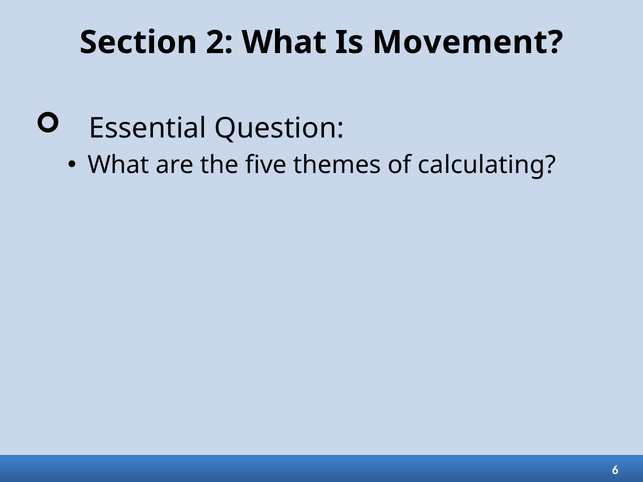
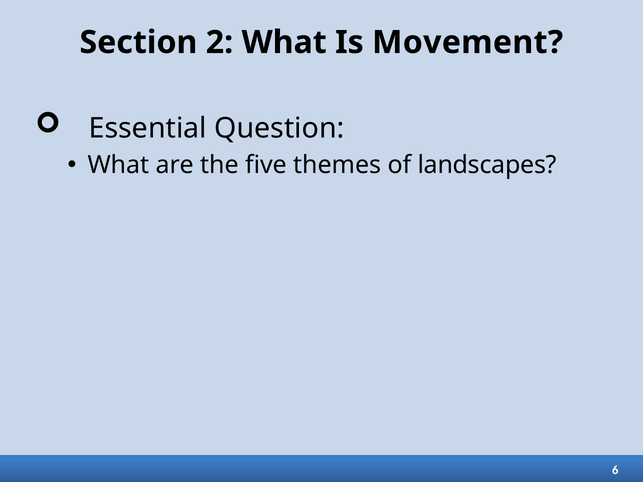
calculating: calculating -> landscapes
